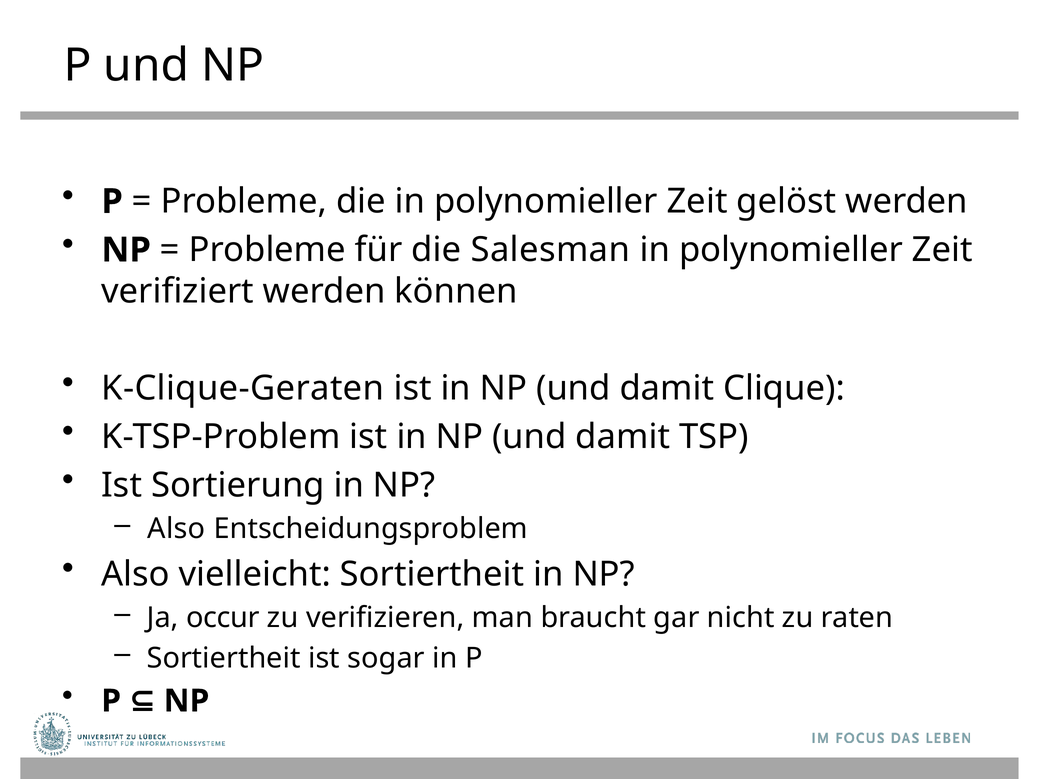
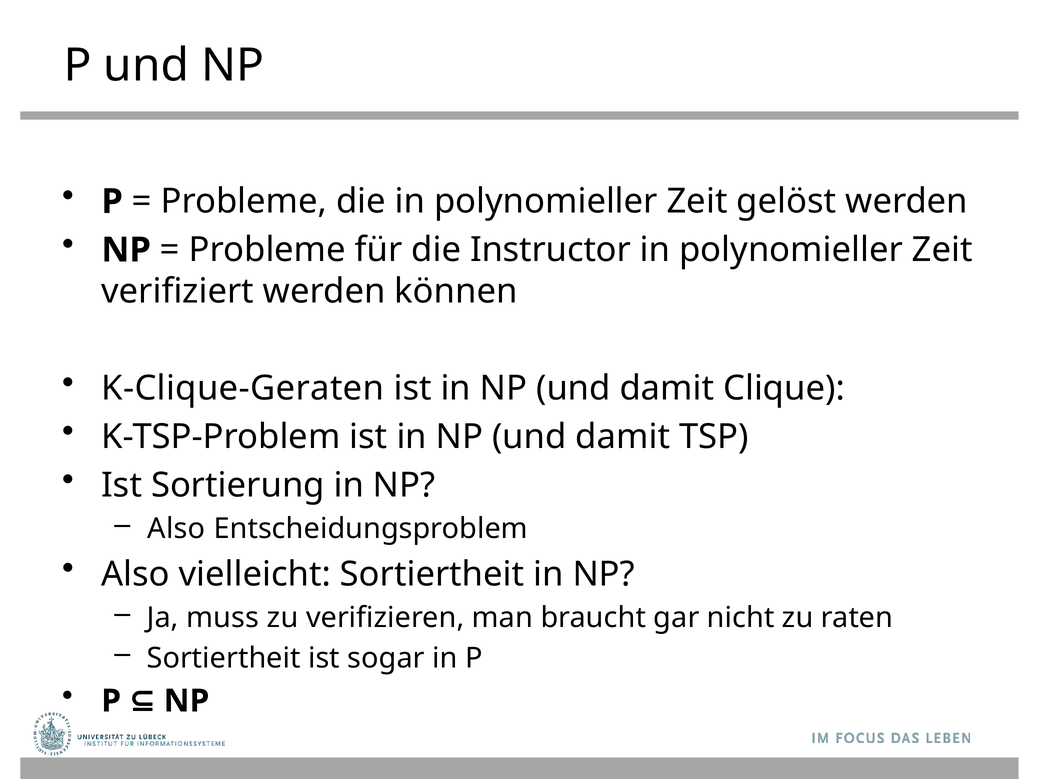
Salesman: Salesman -> Instructor
occur: occur -> muss
